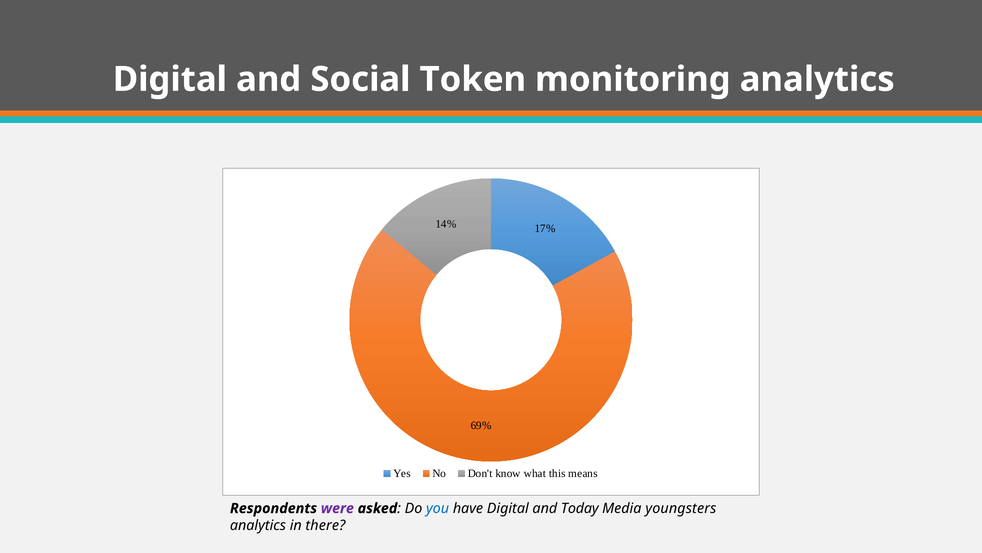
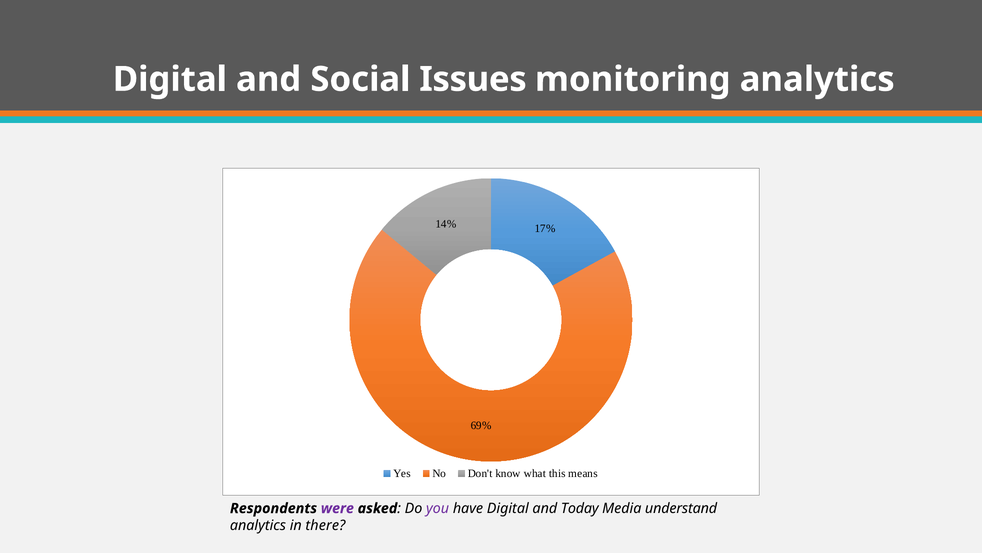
Token: Token -> Issues
you colour: blue -> purple
youngsters: youngsters -> understand
